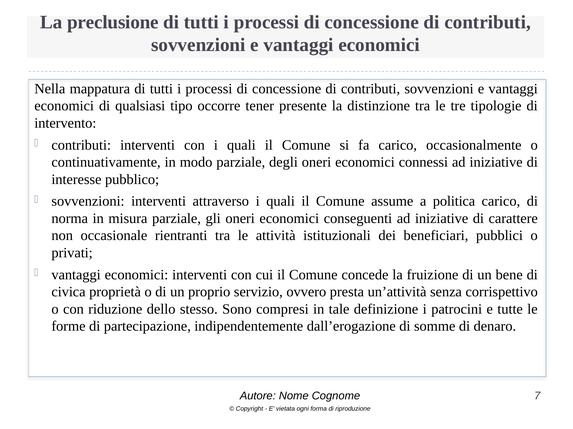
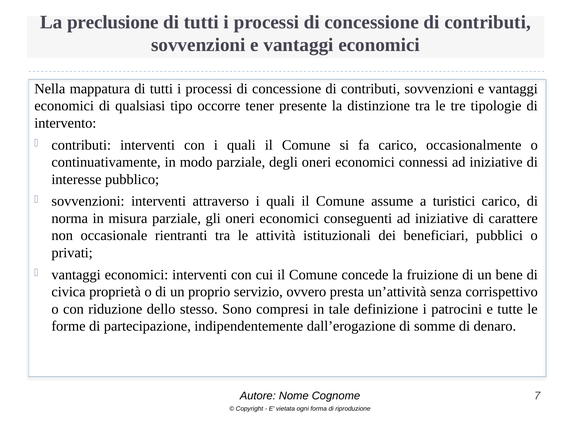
politica: politica -> turistici
